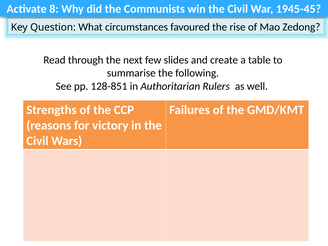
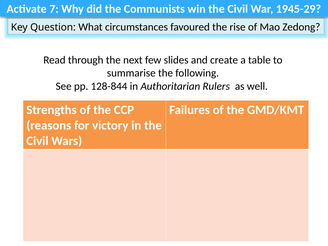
8: 8 -> 7
1945-45: 1945-45 -> 1945-29
128-851: 128-851 -> 128-844
